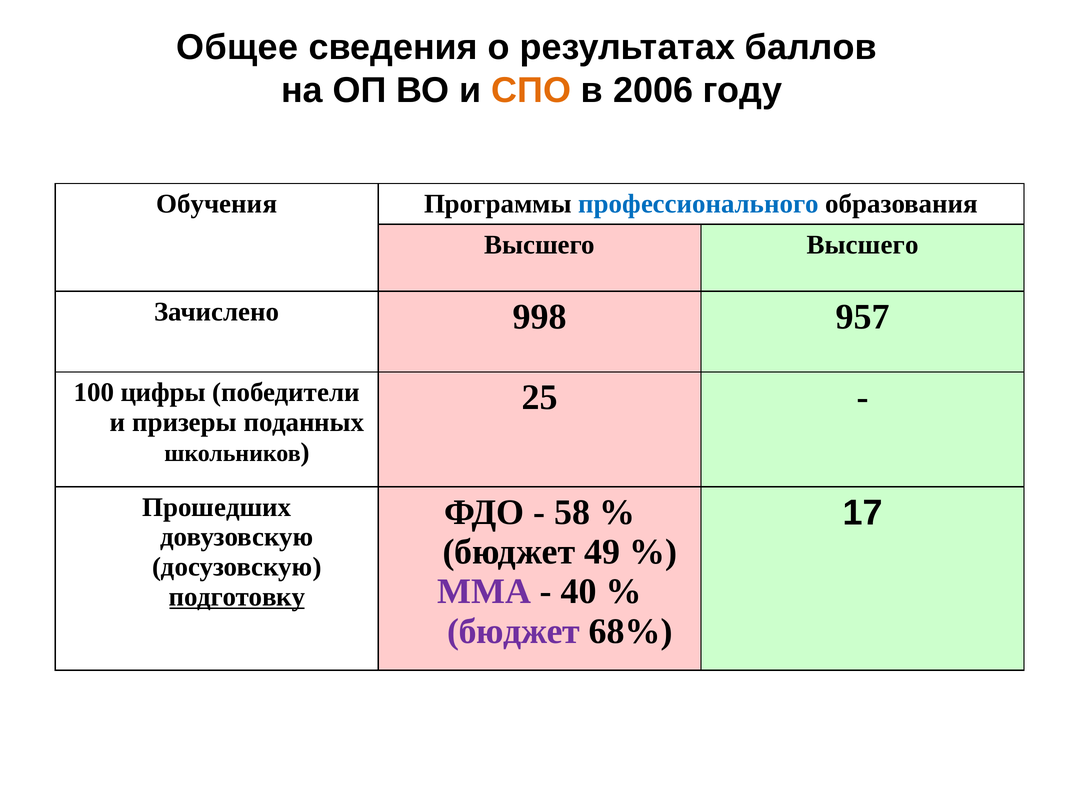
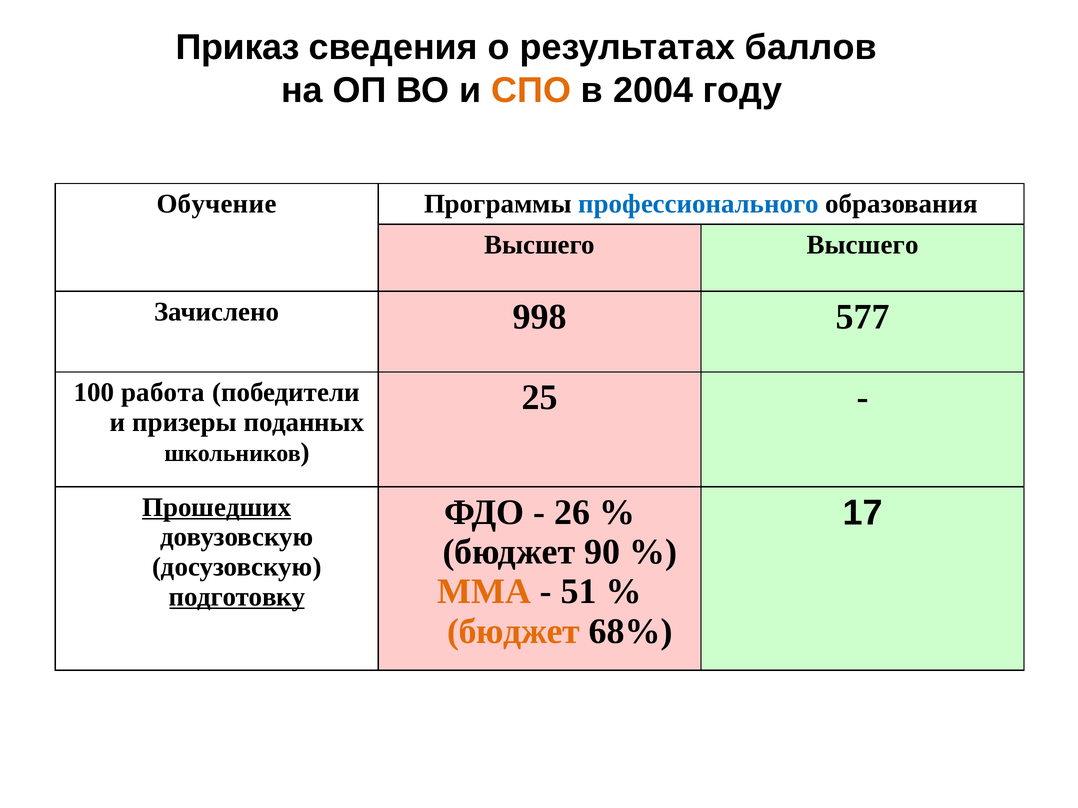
Общее: Общее -> Приказ
2006: 2006 -> 2004
Обучения: Обучения -> Обучение
957: 957 -> 577
цифры: цифры -> работа
Прошедших underline: none -> present
58: 58 -> 26
49: 49 -> 90
ММА colour: purple -> orange
40: 40 -> 51
бюджет at (514, 632) colour: purple -> orange
